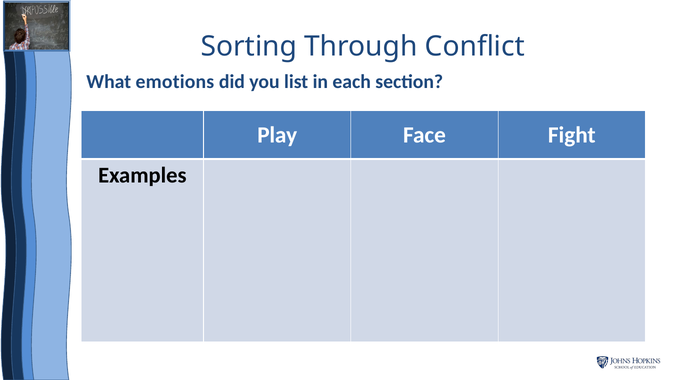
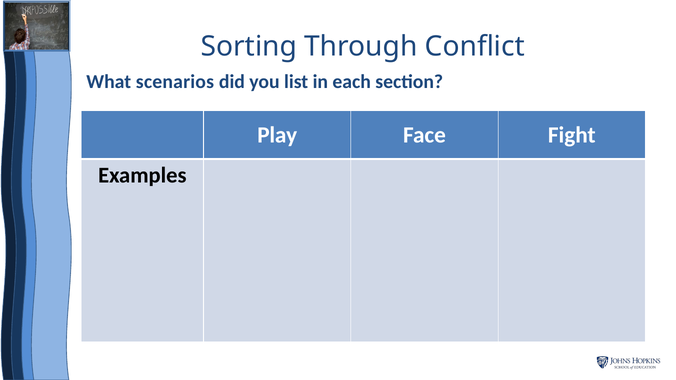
emotions: emotions -> scenarios
